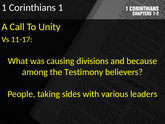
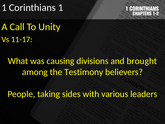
because: because -> brought
